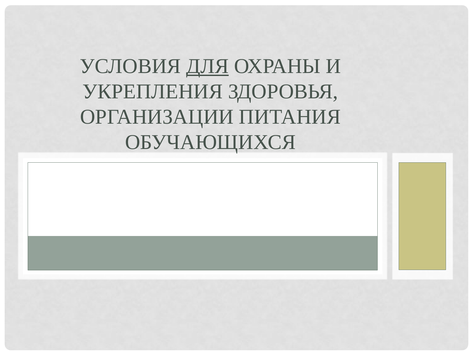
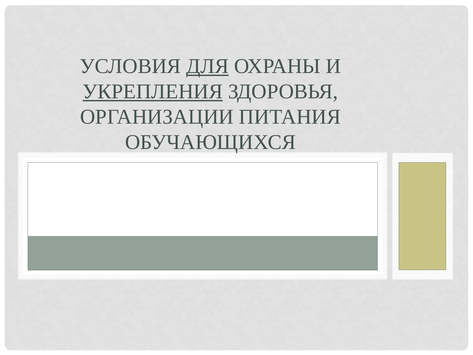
УКРЕПЛЕНИЯ underline: none -> present
